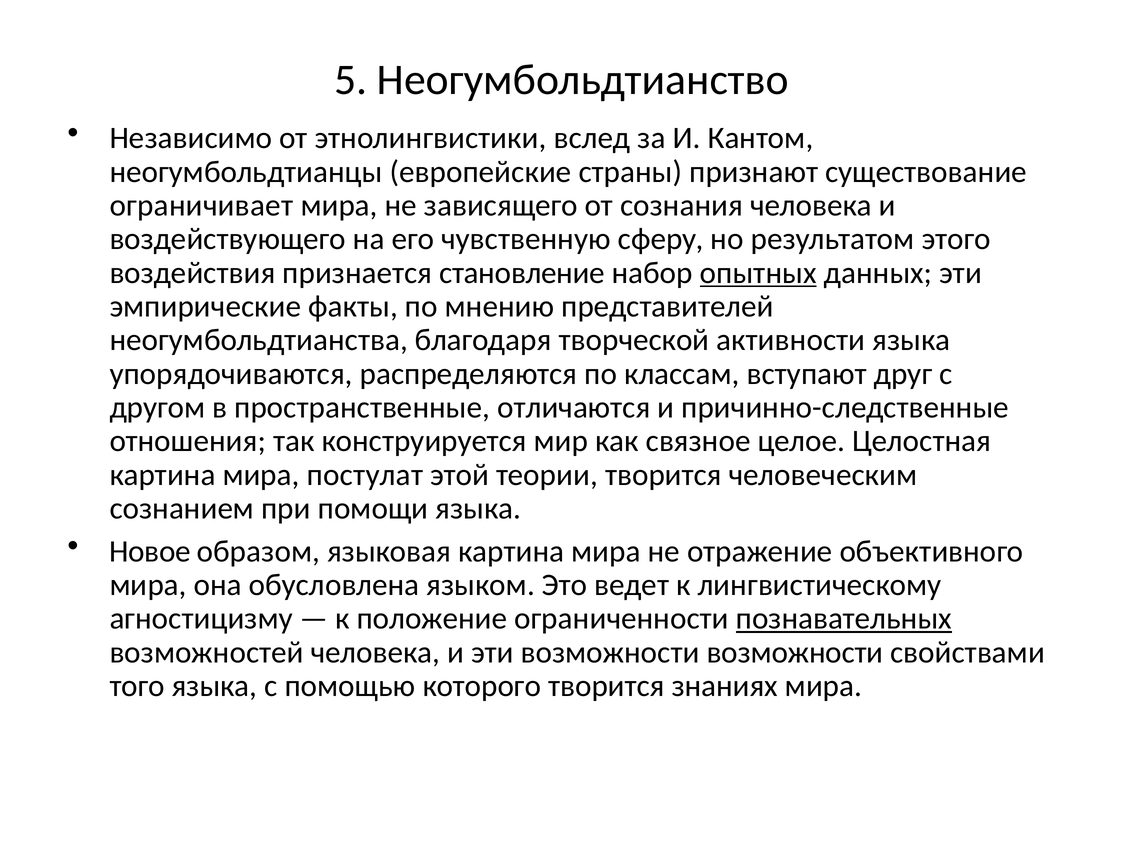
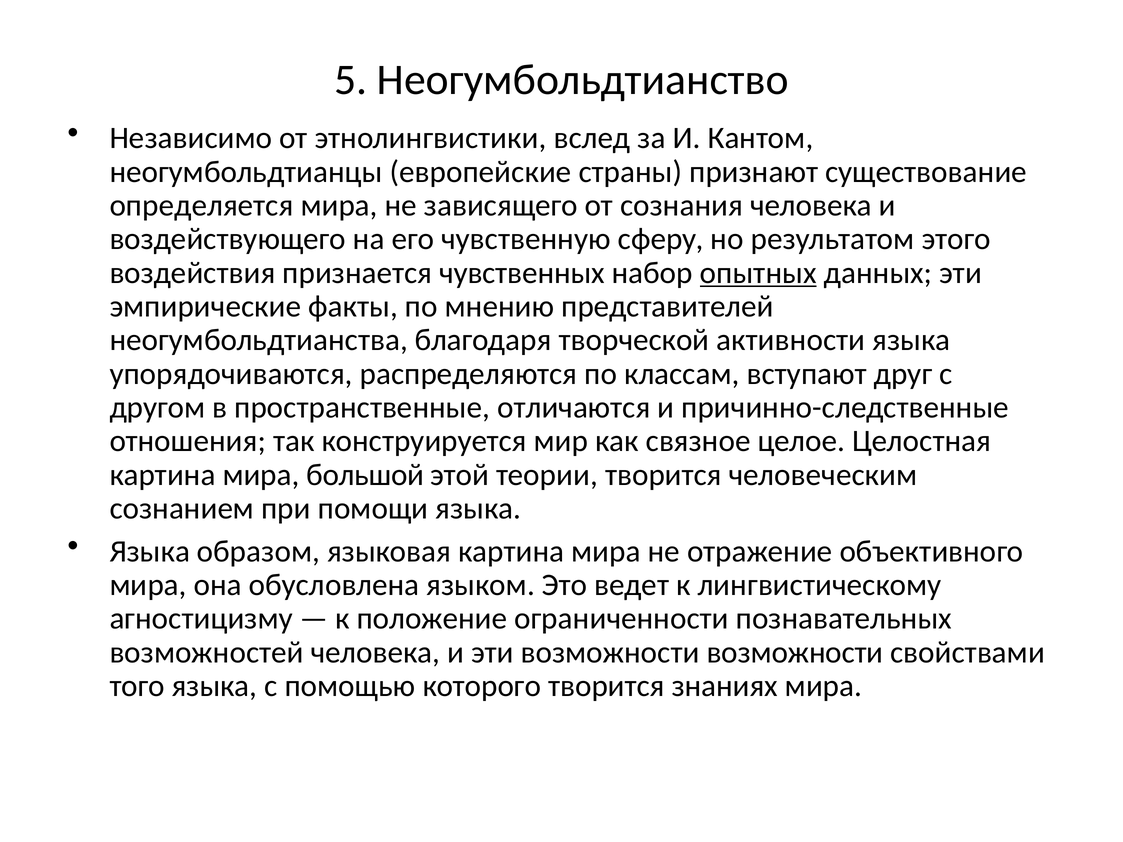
ограничивает: ограничивает -> определяется
становление: становление -> чувственных
постулат: постулат -> большой
Новое at (150, 551): Новое -> Языка
познавательных underline: present -> none
